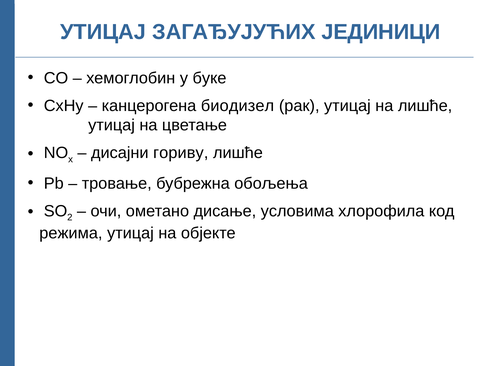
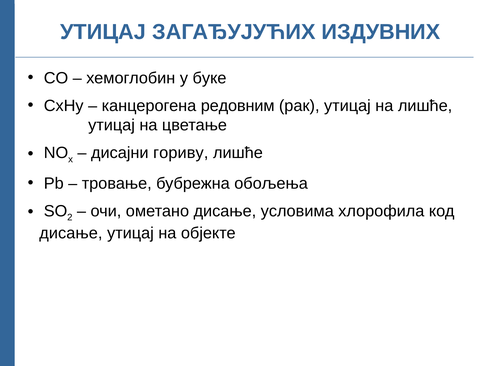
ЈЕДИНИЦИ: ЈЕДИНИЦИ -> ИЗДУВНИХ
биодизел: биодизел -> редовним
режима at (71, 234): режима -> дисање
